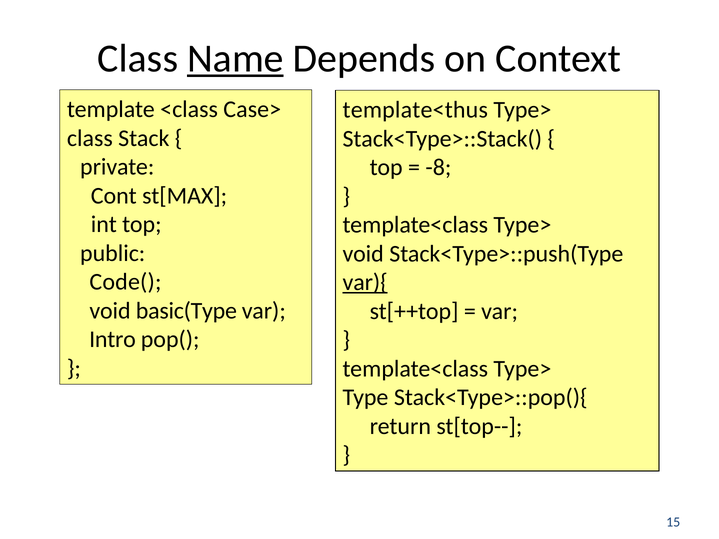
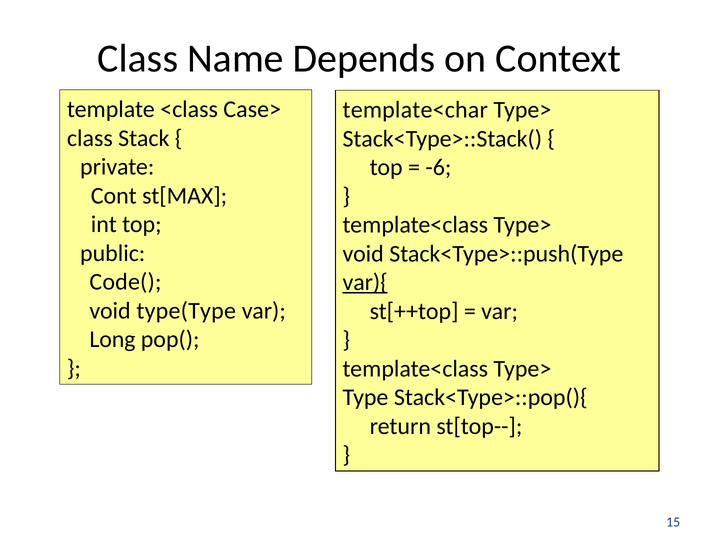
Name underline: present -> none
template<thus: template<thus -> template<char
-8: -8 -> -6
basic(Type: basic(Type -> type(Type
Intro: Intro -> Long
